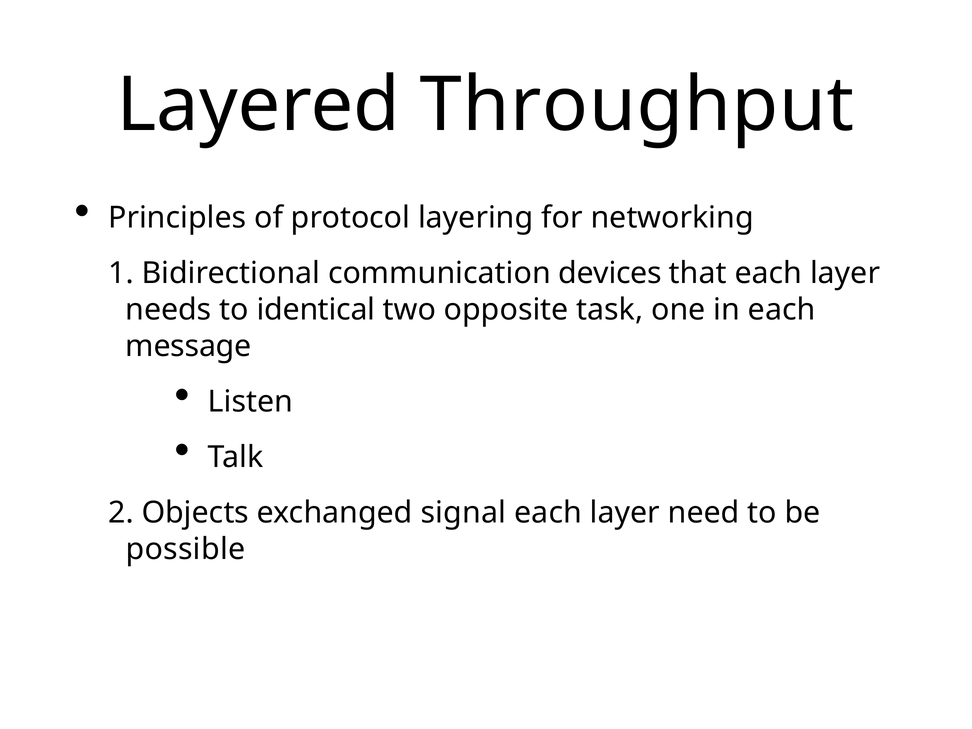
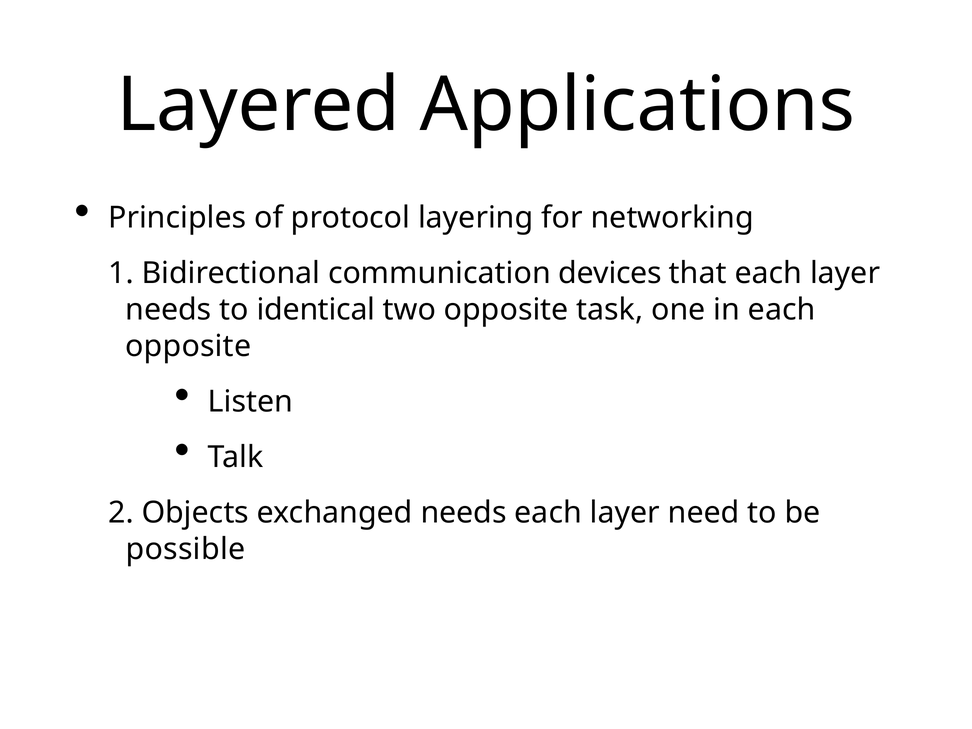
Throughput: Throughput -> Applications
message at (188, 346): message -> opposite
exchanged signal: signal -> needs
